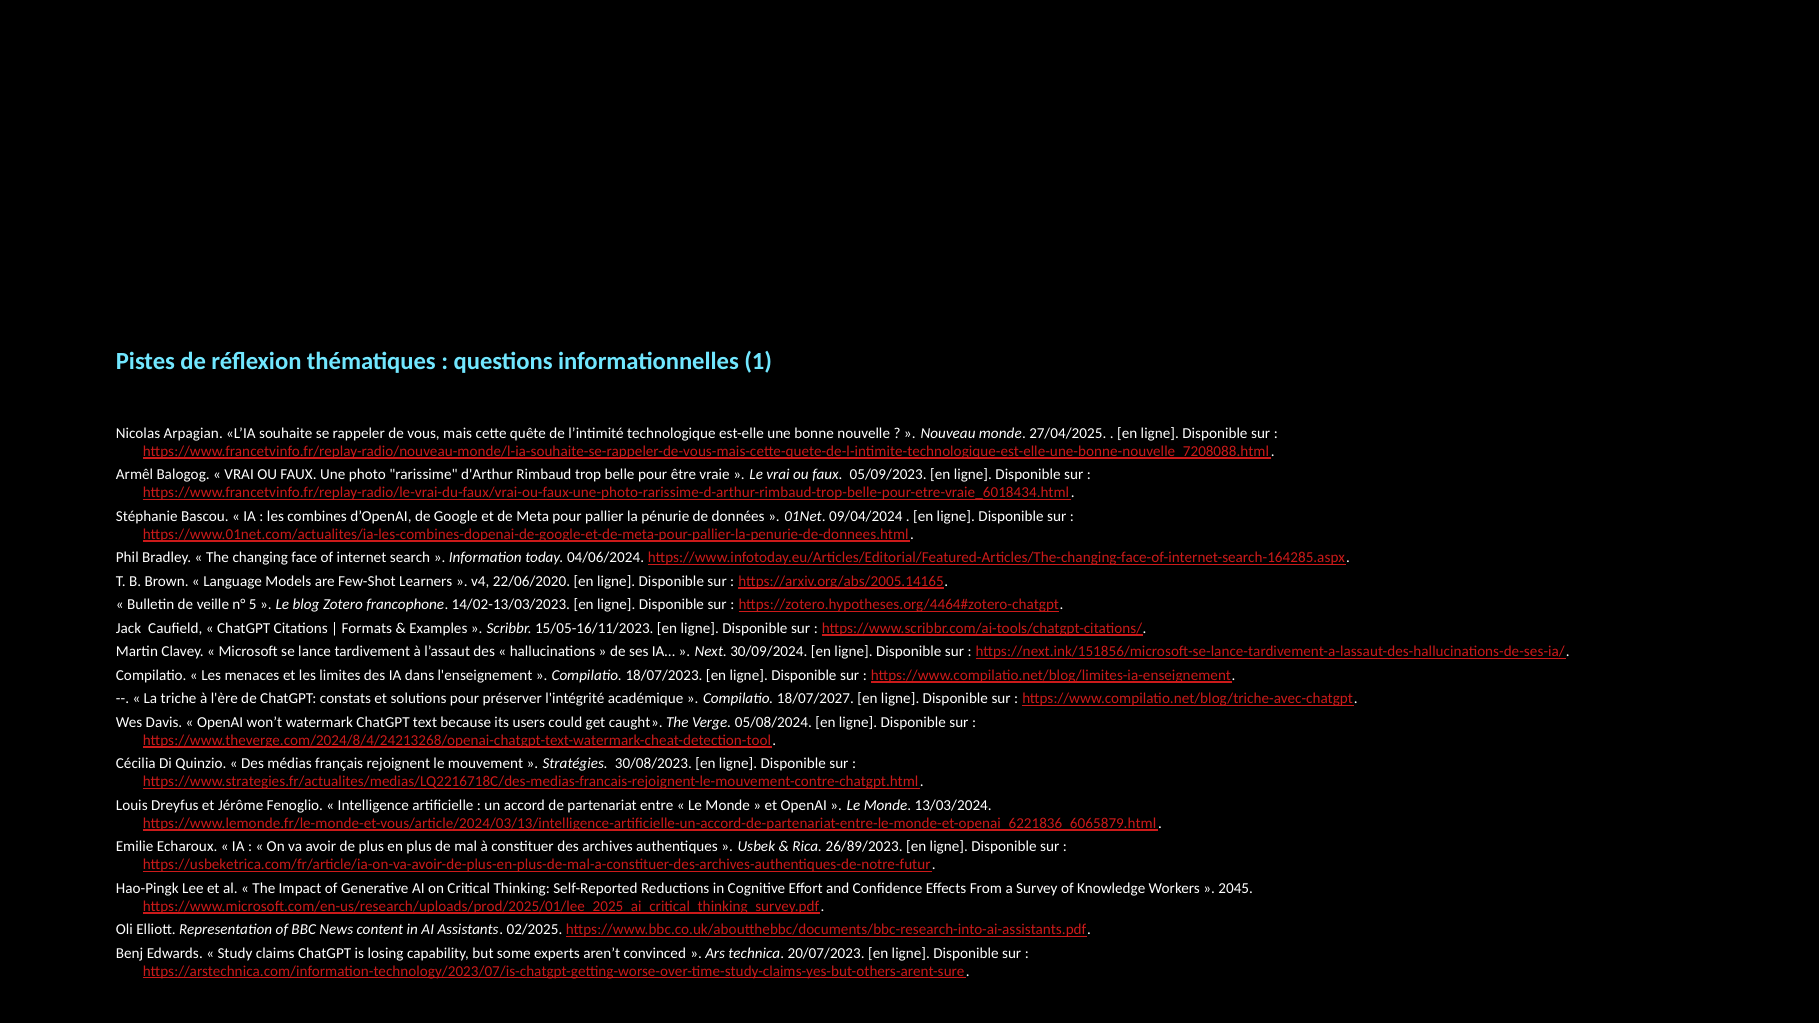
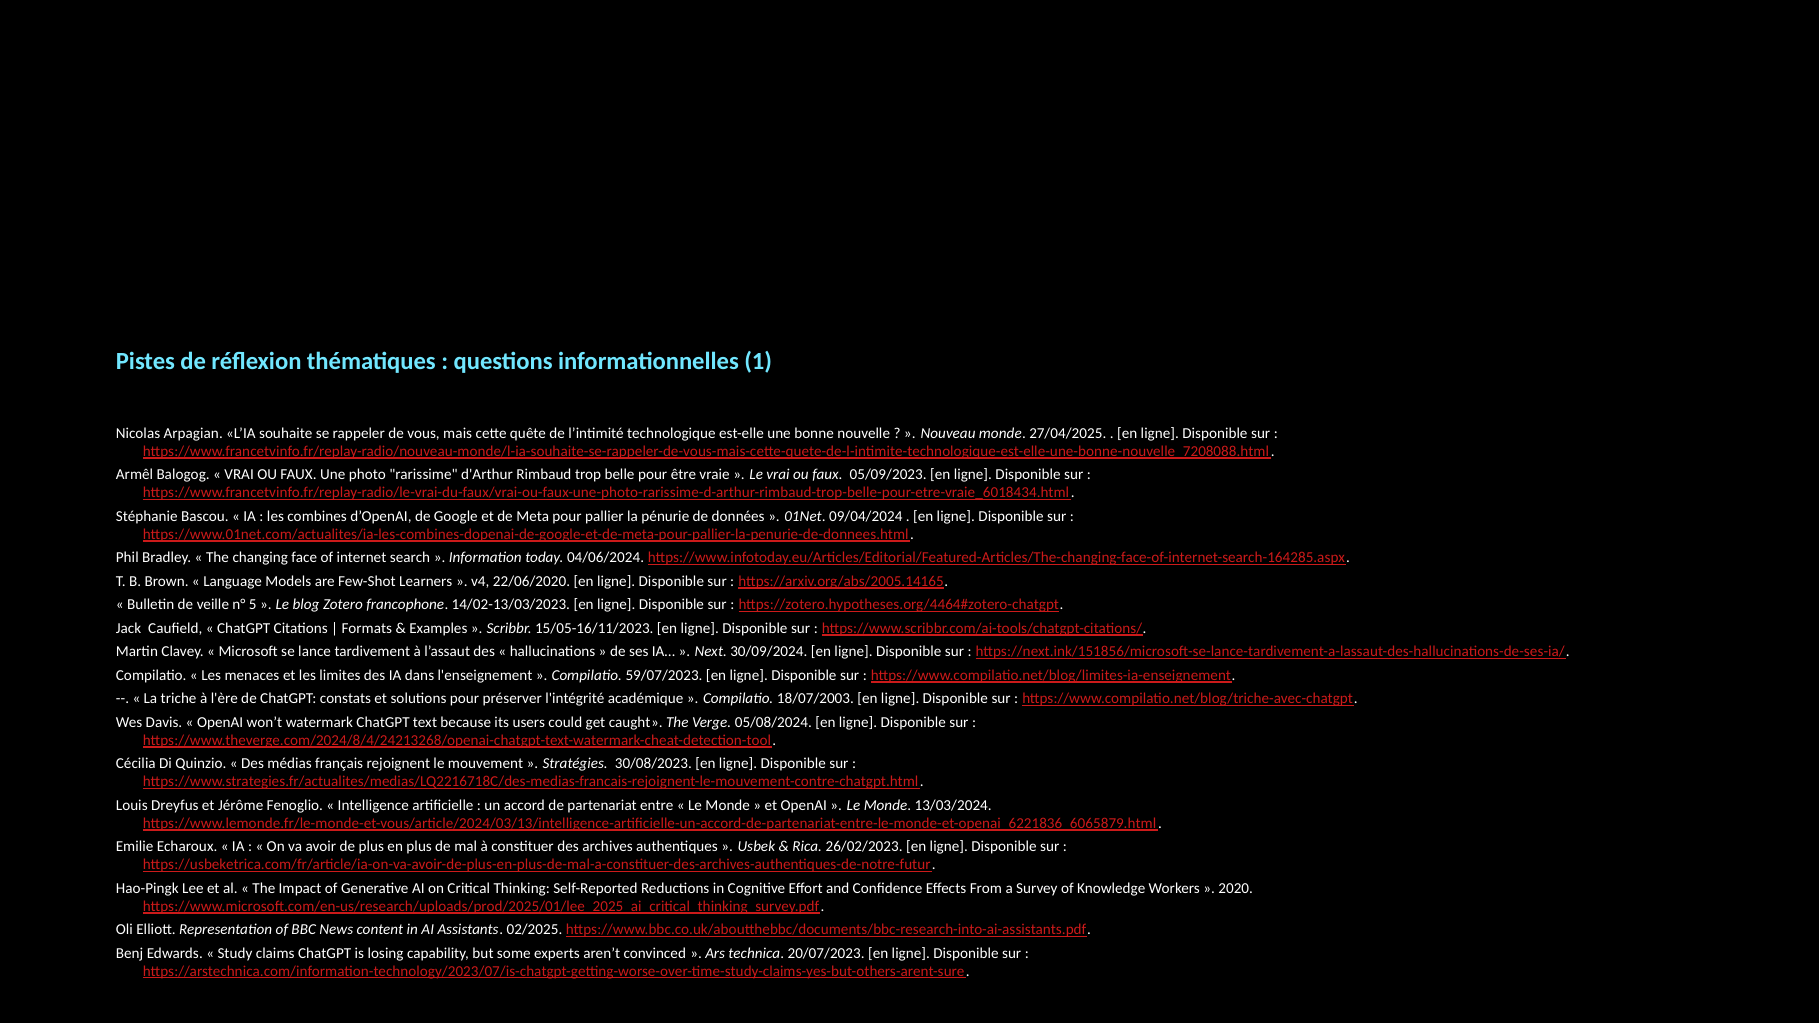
18/07/2023: 18/07/2023 -> 59/07/2023
18/07/2027: 18/07/2027 -> 18/07/2003
26/89/2023: 26/89/2023 -> 26/02/2023
2045: 2045 -> 2020
